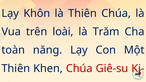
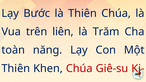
Khôn: Khôn -> Bước
loài: loài -> liên
